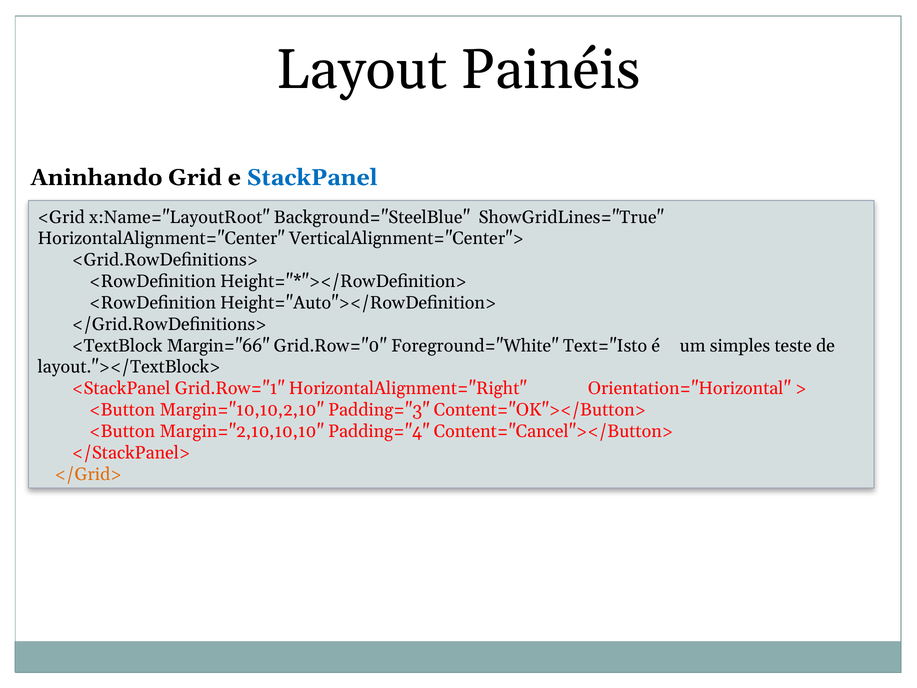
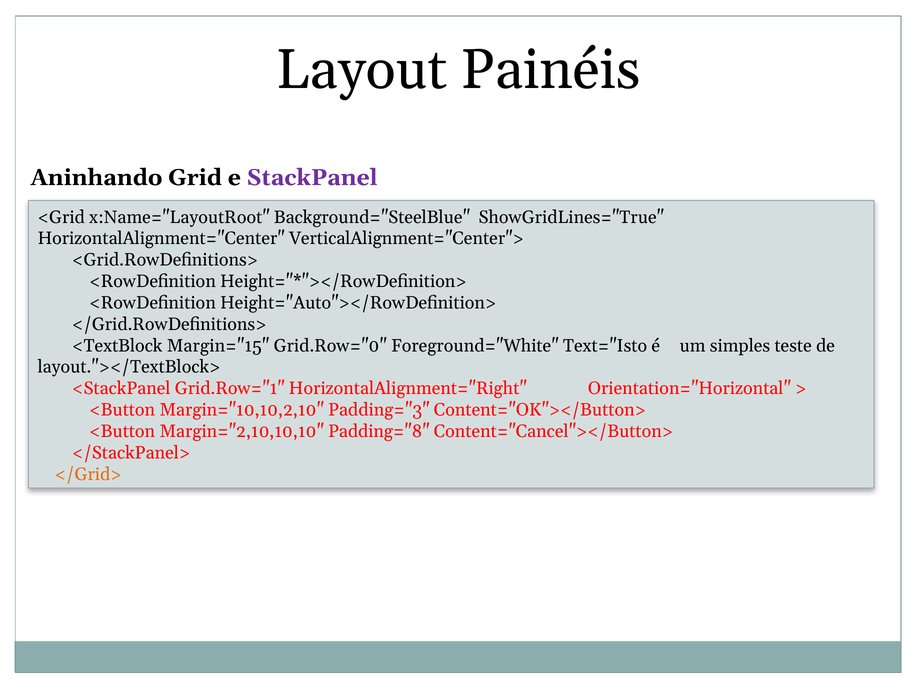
StackPanel colour: blue -> purple
Margin="66: Margin="66 -> Margin="15
Padding="4: Padding="4 -> Padding="8
